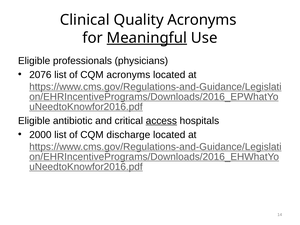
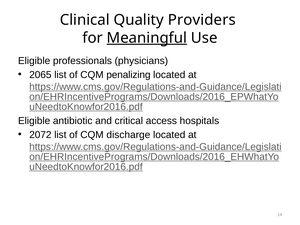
Quality Acronyms: Acronyms -> Providers
2076: 2076 -> 2065
CQM acronyms: acronyms -> penalizing
access underline: present -> none
2000: 2000 -> 2072
